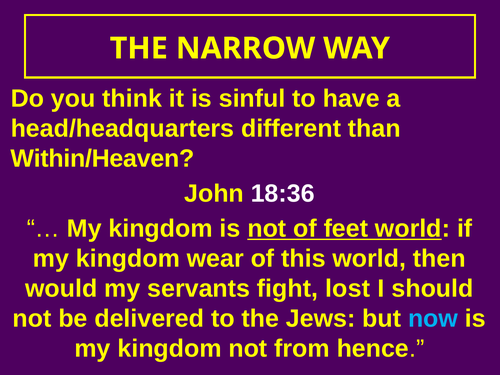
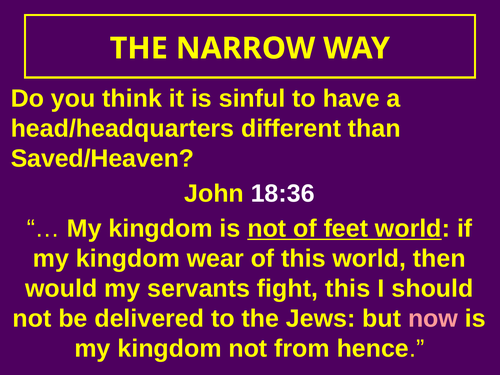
Within/Heaven: Within/Heaven -> Saved/Heaven
fight lost: lost -> this
now colour: light blue -> pink
